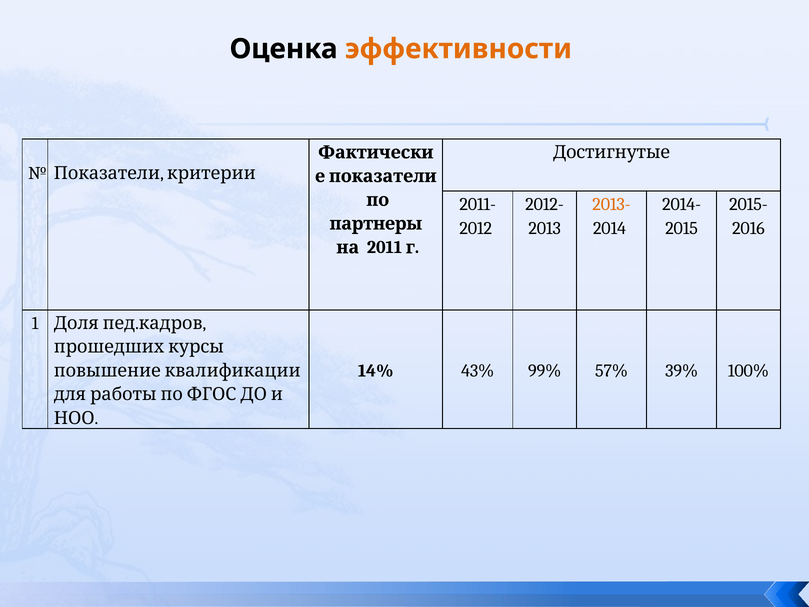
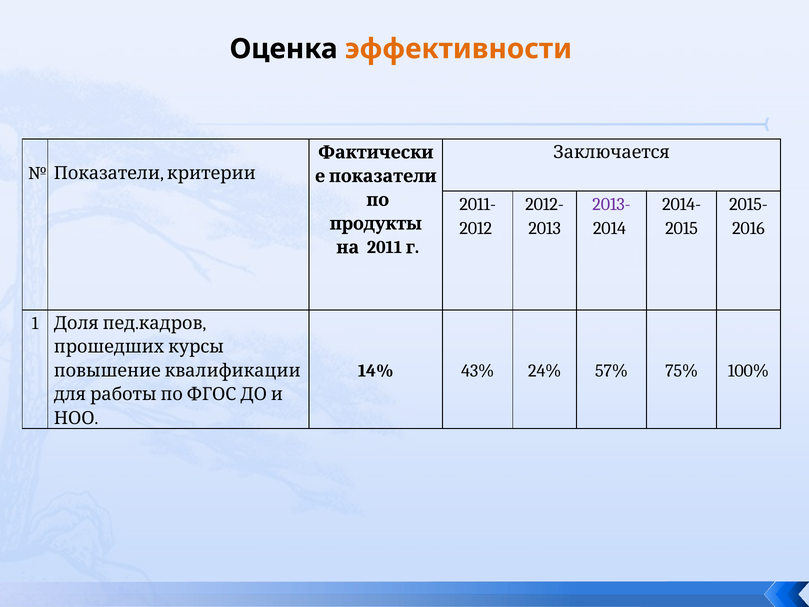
Достигнутые: Достигнутые -> Заключается
2013- colour: orange -> purple
партнеры: партнеры -> продукты
99%: 99% -> 24%
39%: 39% -> 75%
